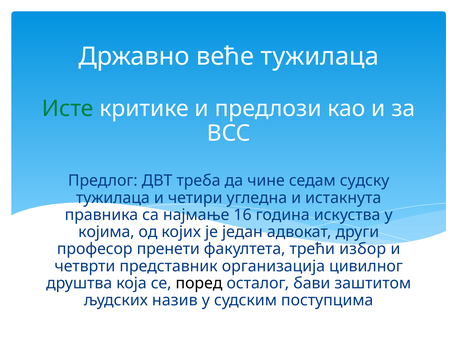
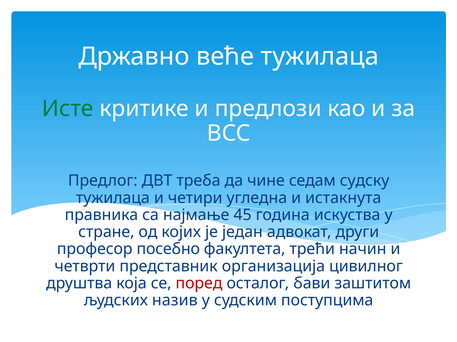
16: 16 -> 45
којима: којима -> стране
пренети: пренети -> посебно
избор: избор -> начин
поред colour: black -> red
